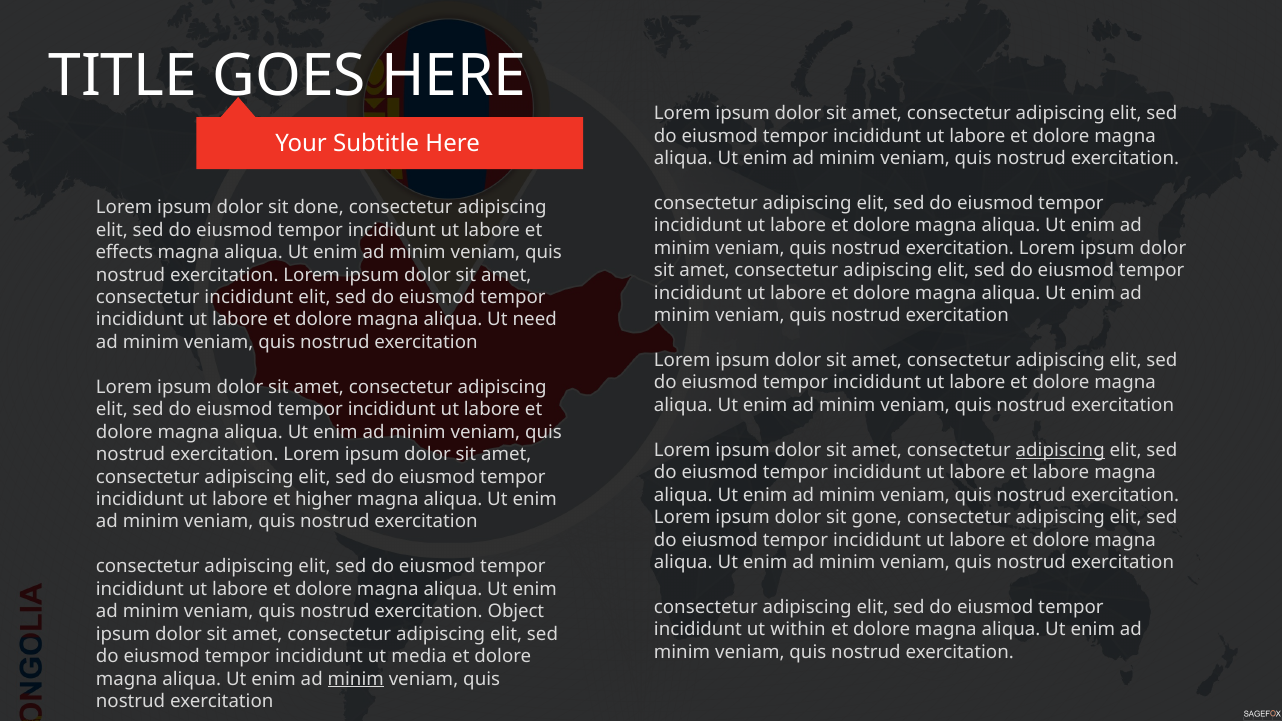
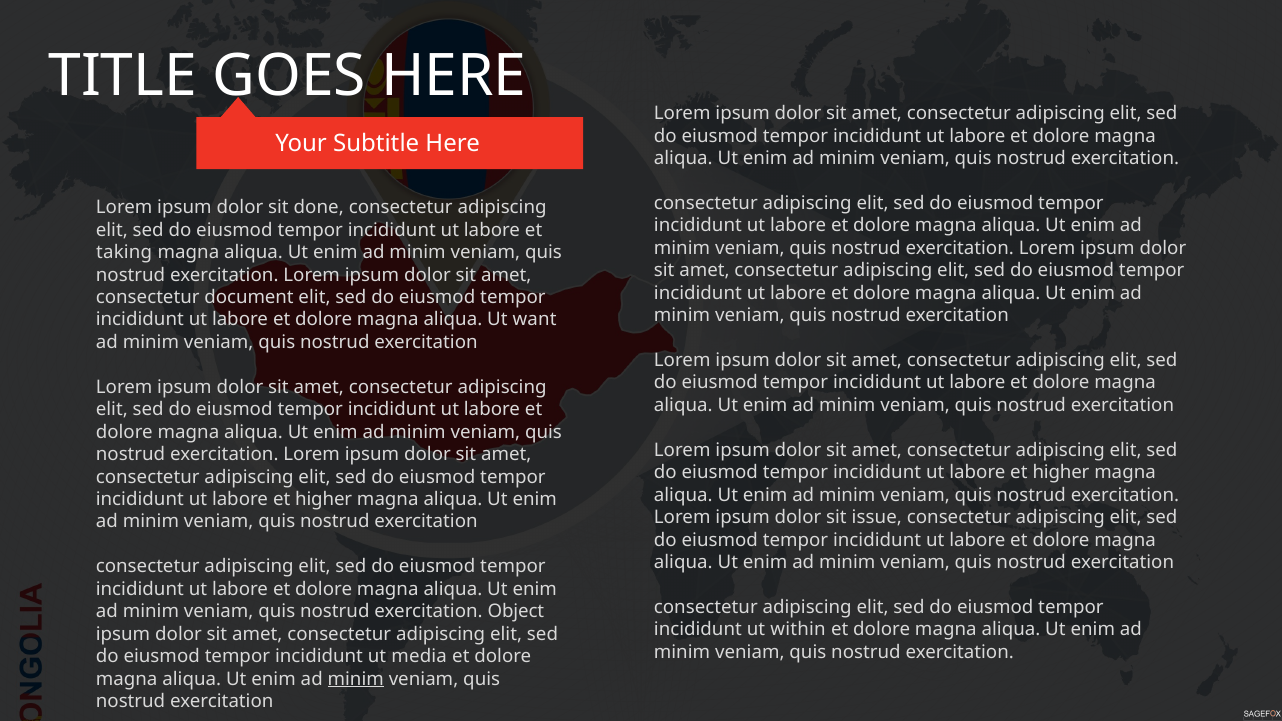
effects: effects -> taking
consectetur incididunt: incididunt -> document
need: need -> want
adipiscing at (1060, 450) underline: present -> none
labore at (1061, 473): labore -> higher
gone: gone -> issue
